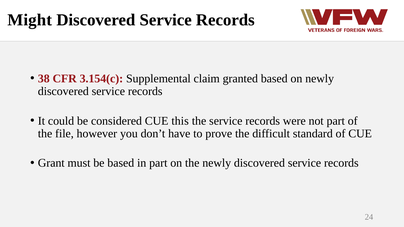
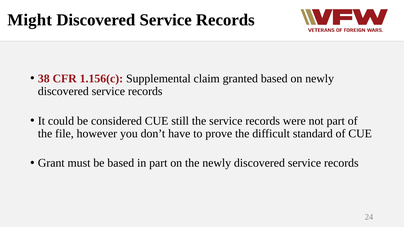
3.154(c: 3.154(c -> 1.156(c
this: this -> still
